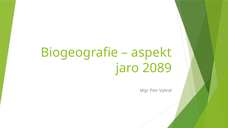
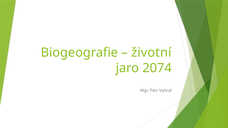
aspekt: aspekt -> životní
2089: 2089 -> 2074
